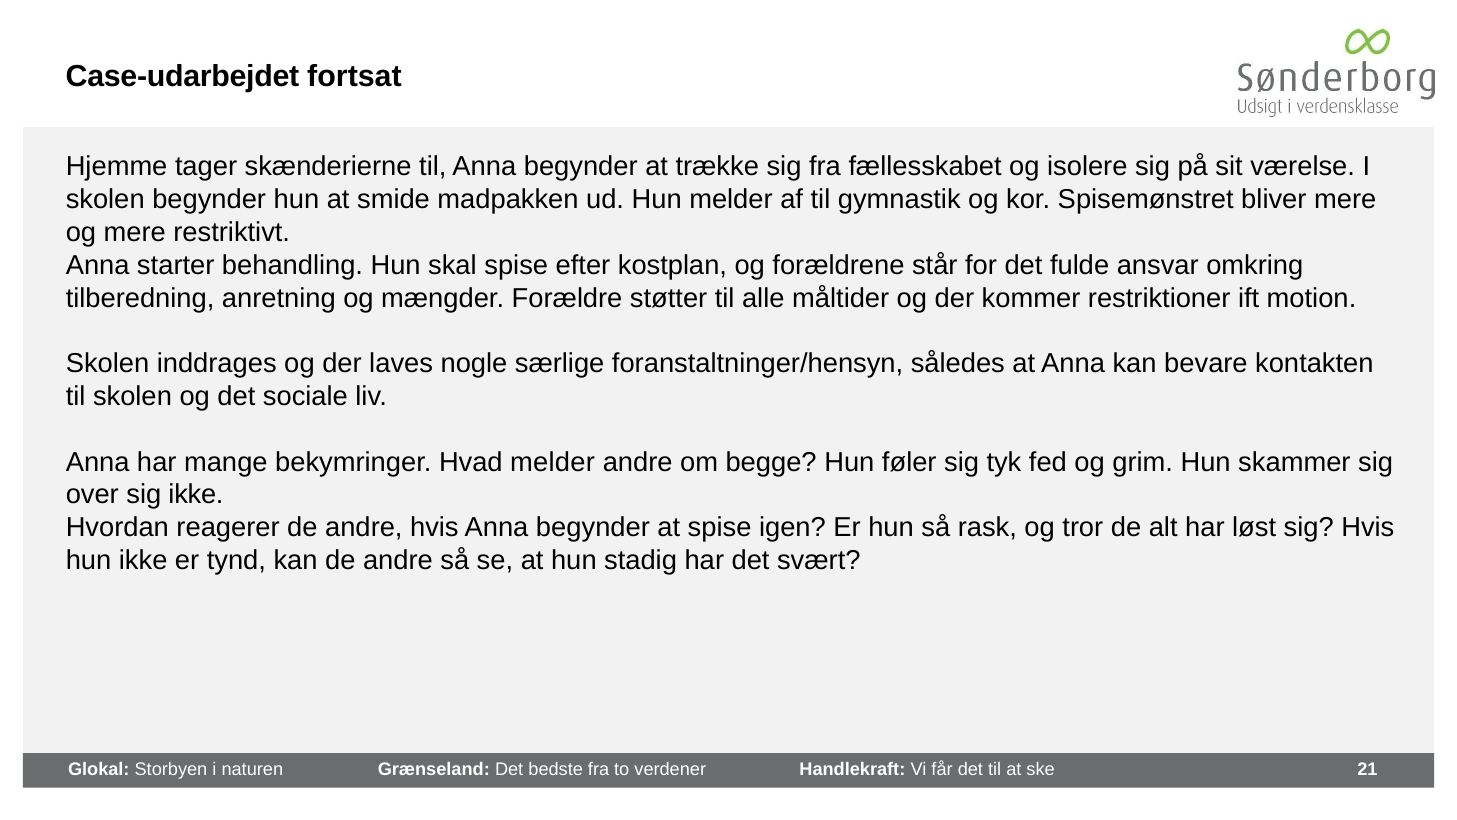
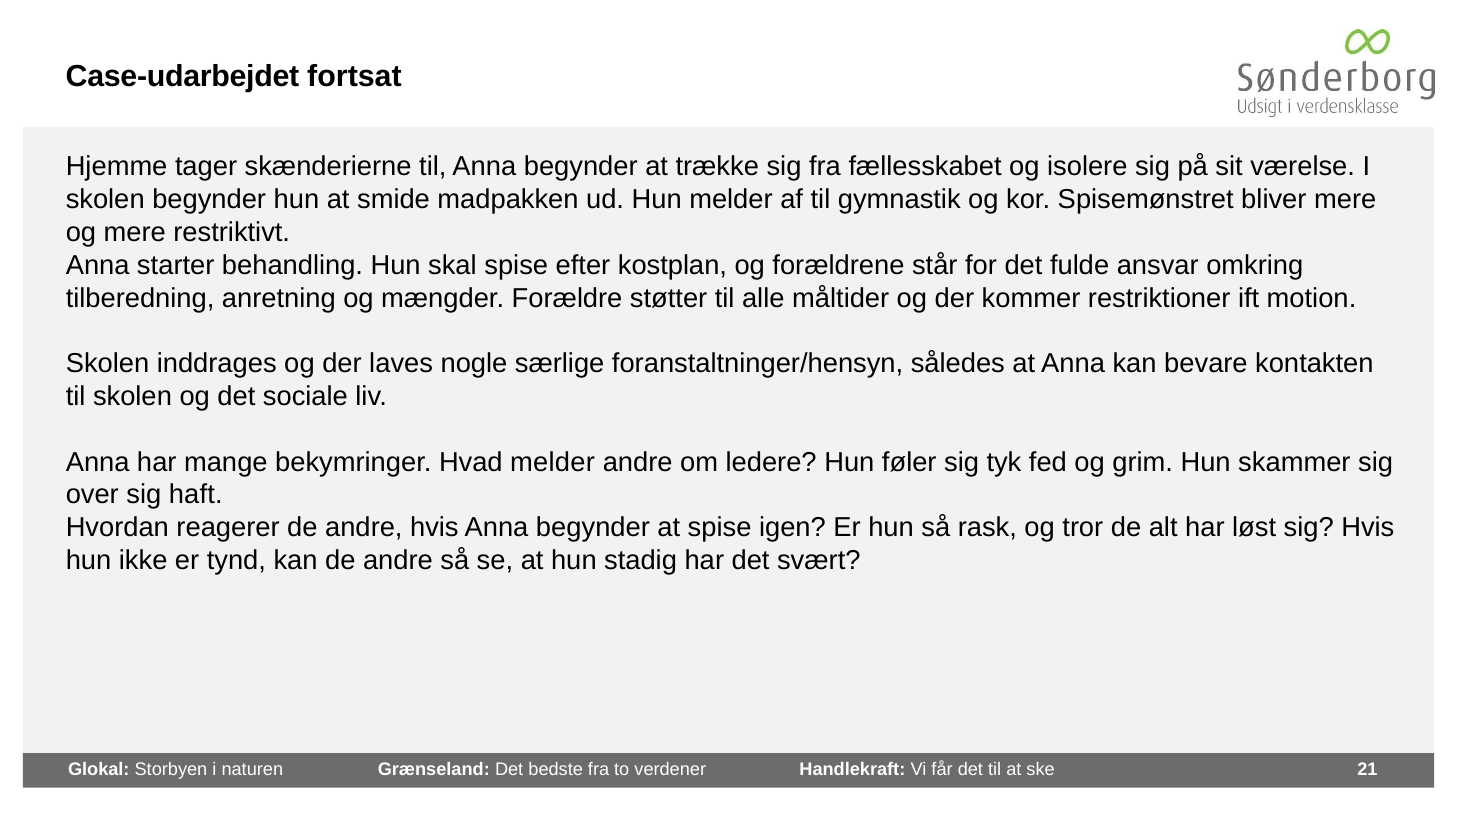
begge: begge -> ledere
sig ikke: ikke -> haft
